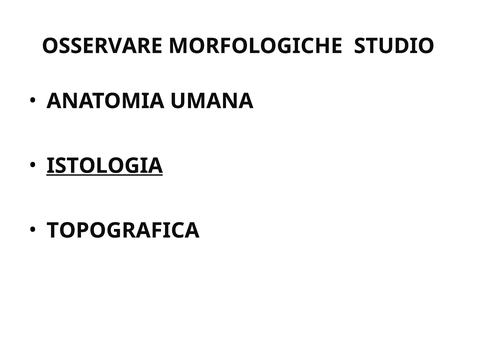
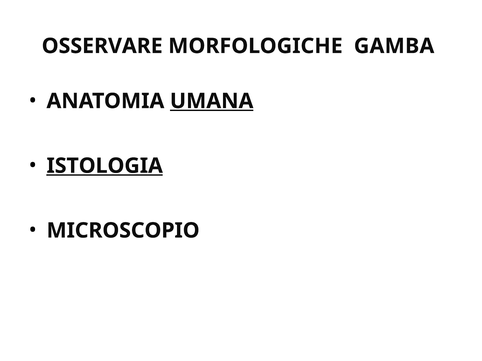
STUDIO: STUDIO -> GAMBA
UMANA underline: none -> present
TOPOGRAFICA: TOPOGRAFICA -> MICROSCOPIO
